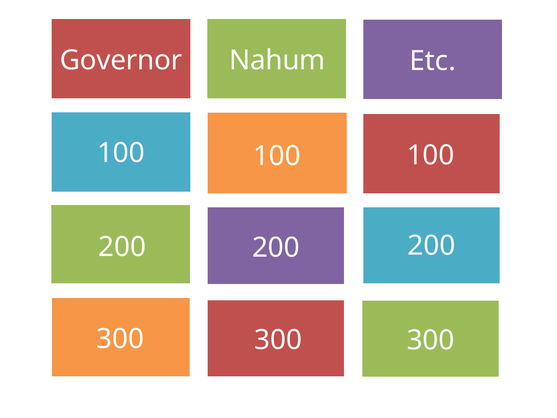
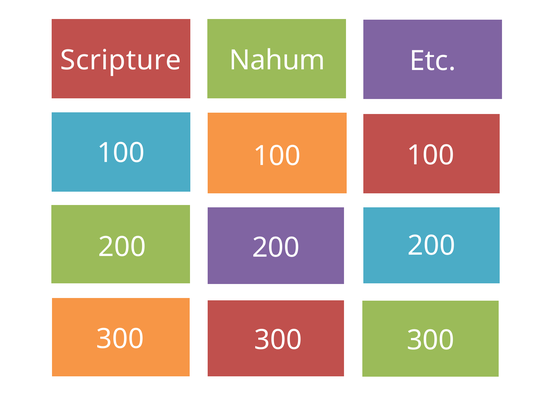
Governor: Governor -> Scripture
